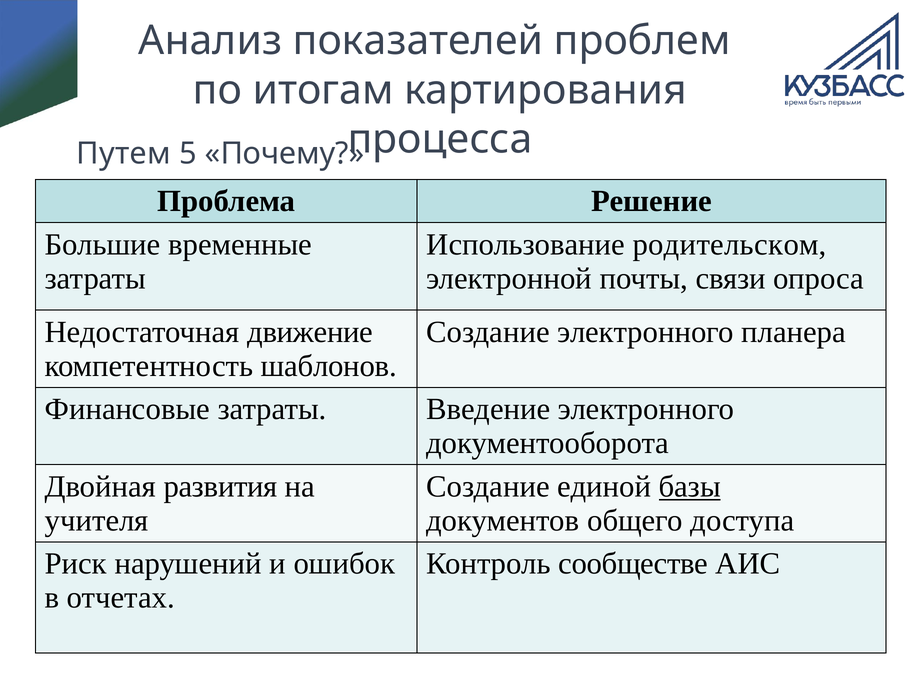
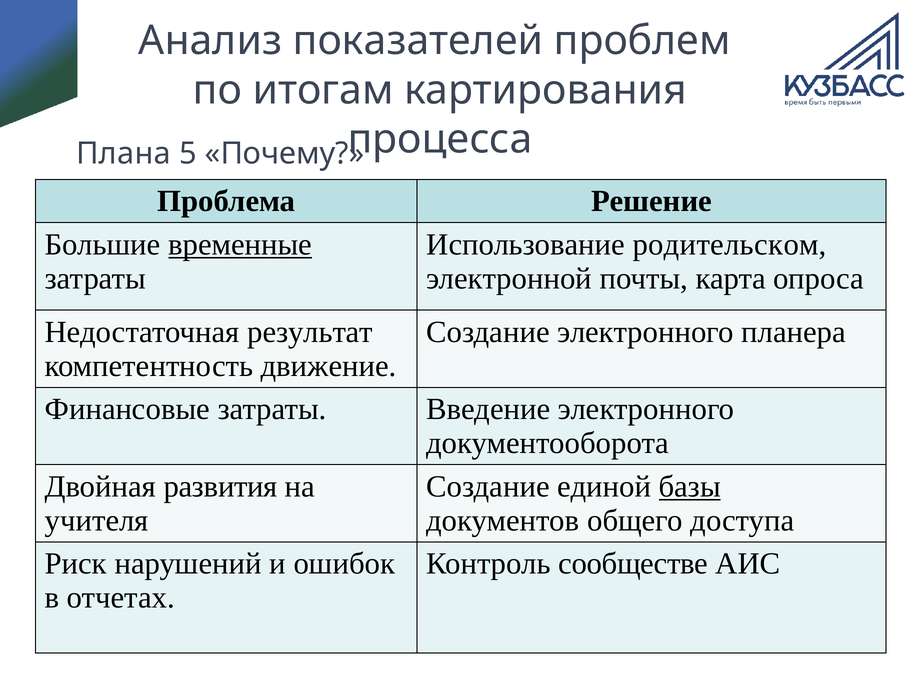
Путем: Путем -> Плана
временные underline: none -> present
связи: связи -> карта
движение: движение -> результат
шаблонов: шаблонов -> движение
